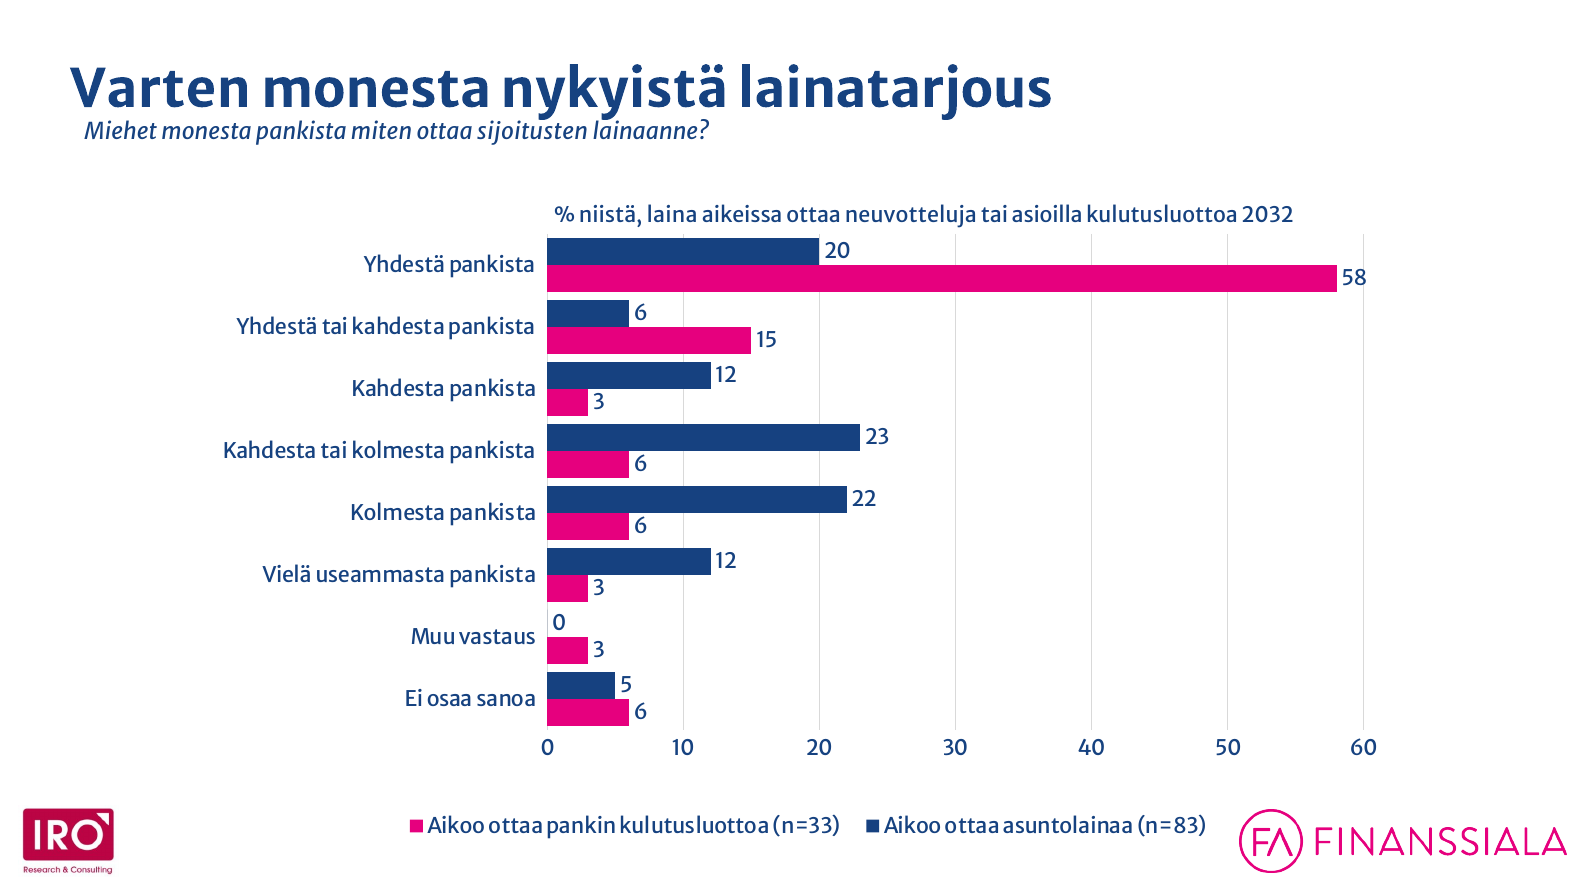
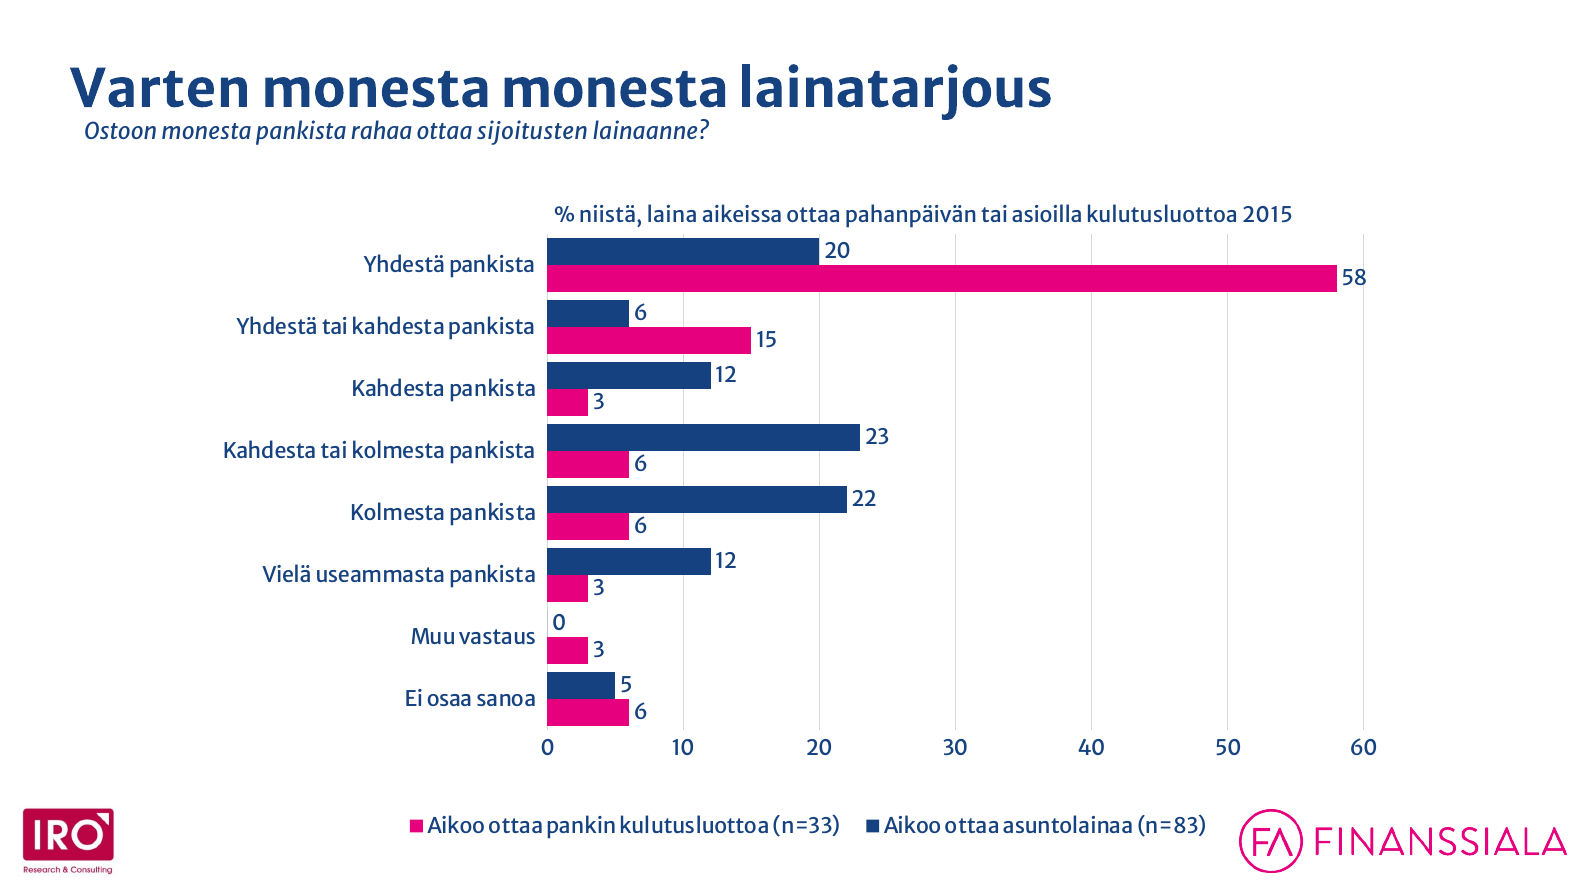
monesta nykyistä: nykyistä -> monesta
Miehet: Miehet -> Ostoon
miten: miten -> rahaa
neuvotteluja: neuvotteluja -> pahanpäivän
2032: 2032 -> 2015
